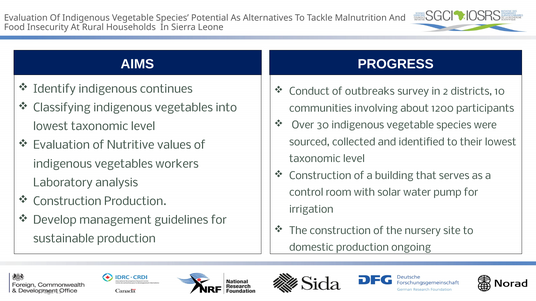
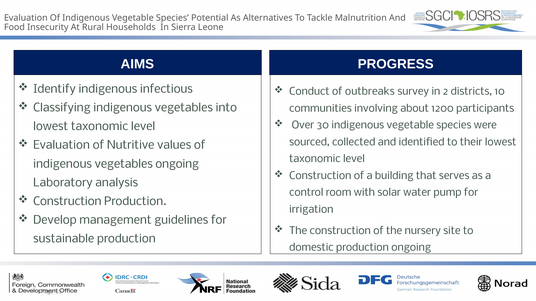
continues: continues -> infectious
vegetables workers: workers -> ongoing
